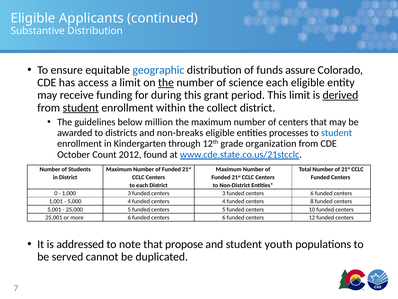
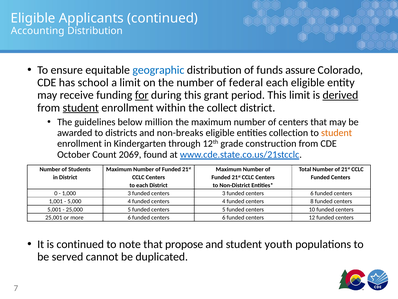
Substantive: Substantive -> Accounting
access: access -> school
the at (166, 82) underline: present -> none
science: science -> federal
for underline: none -> present
processes: processes -> collection
student at (337, 133) colour: blue -> orange
organization: organization -> construction
2012: 2012 -> 2069
is addressed: addressed -> continued
